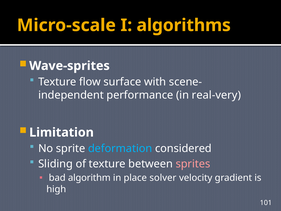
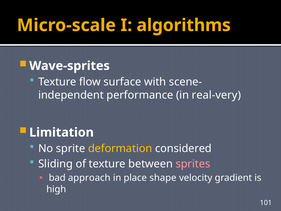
deformation colour: light blue -> yellow
algorithm: algorithm -> approach
solver: solver -> shape
